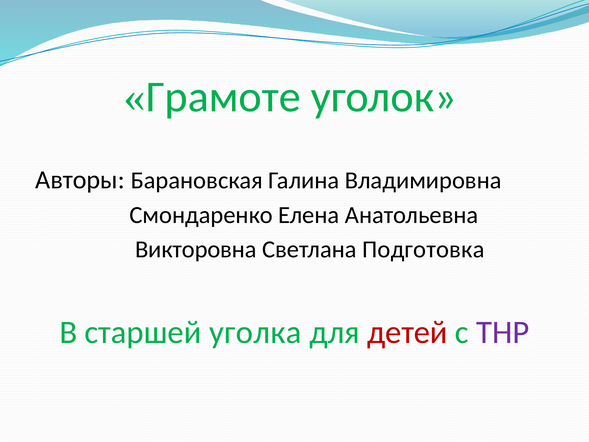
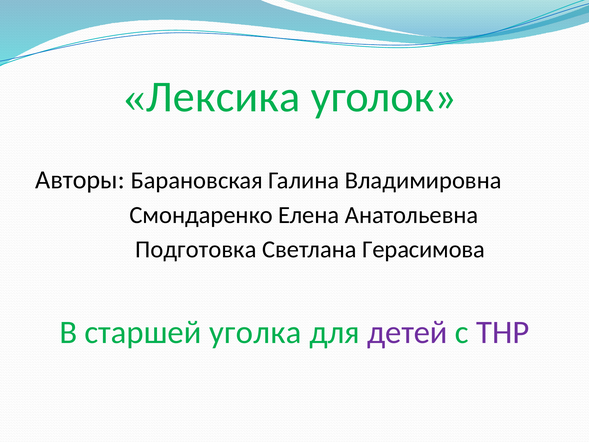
Грамоте: Грамоте -> Лексика
Викторовна: Викторовна -> Подготовка
Подготовка: Подготовка -> Герасимова
детей colour: red -> purple
